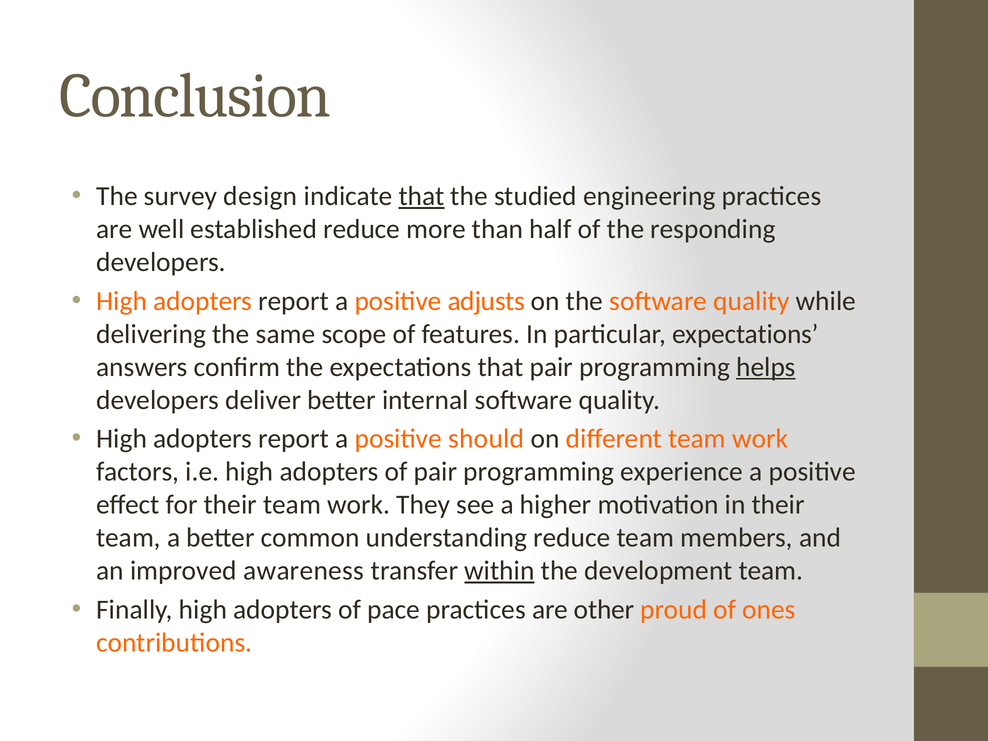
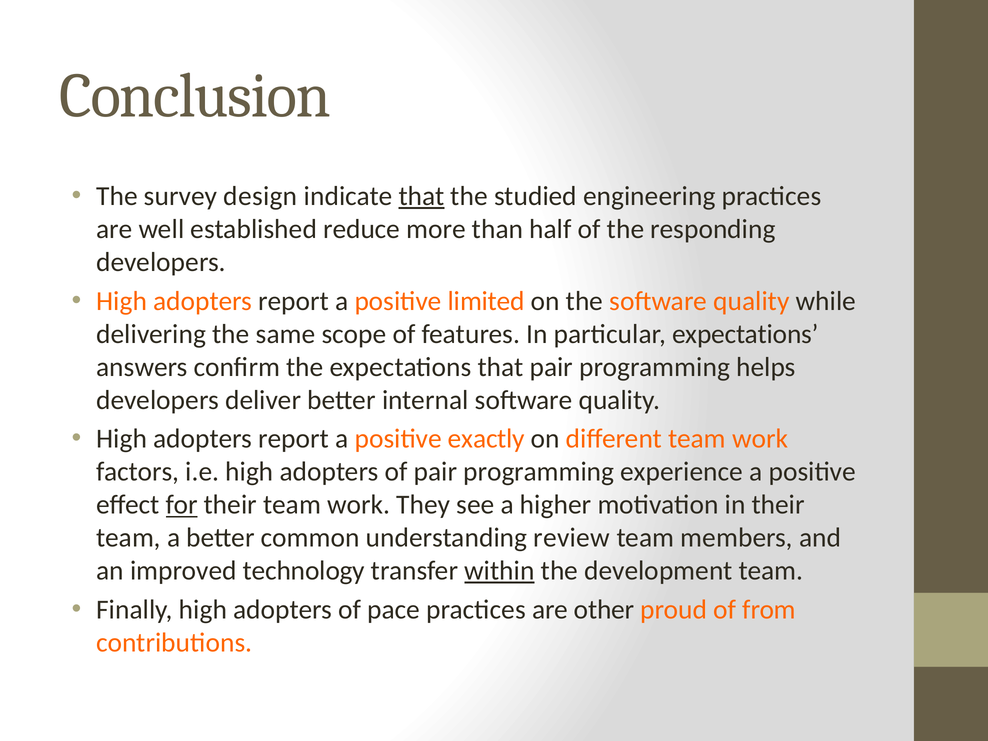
adjusts: adjusts -> limited
helps underline: present -> none
should: should -> exactly
for underline: none -> present
understanding reduce: reduce -> review
awareness: awareness -> technology
ones: ones -> from
